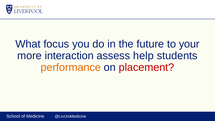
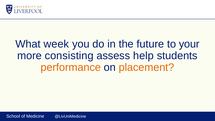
focus: focus -> week
interaction: interaction -> consisting
placement colour: red -> orange
